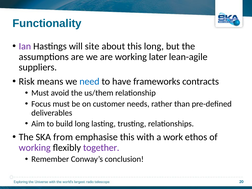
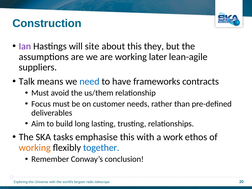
Functionality: Functionality -> Construction
this long: long -> they
Risk: Risk -> Talk
from: from -> tasks
working at (35, 148) colour: purple -> orange
together colour: purple -> blue
